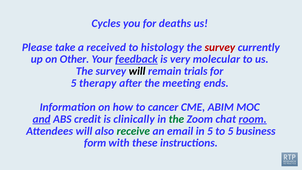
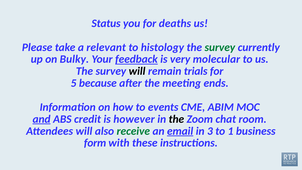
Cycles: Cycles -> Status
received: received -> relevant
survey at (220, 47) colour: red -> green
Other: Other -> Bulky
therapy: therapy -> because
cancer: cancer -> events
clinically: clinically -> however
the at (176, 119) colour: green -> black
room underline: present -> none
email underline: none -> present
in 5: 5 -> 3
to 5: 5 -> 1
